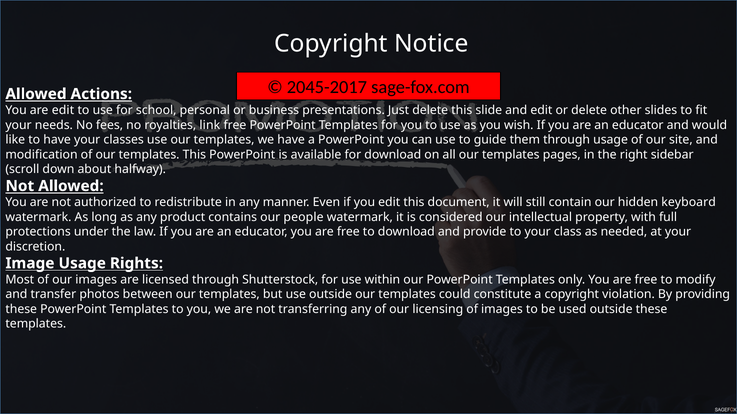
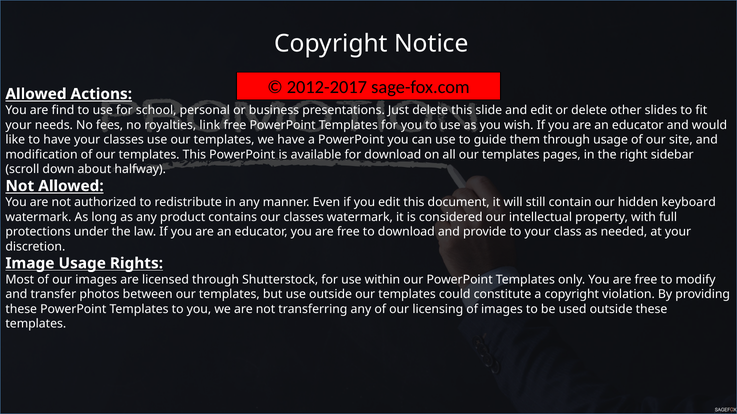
2045-2017: 2045-2017 -> 2012-2017
are edit: edit -> find
our people: people -> classes
